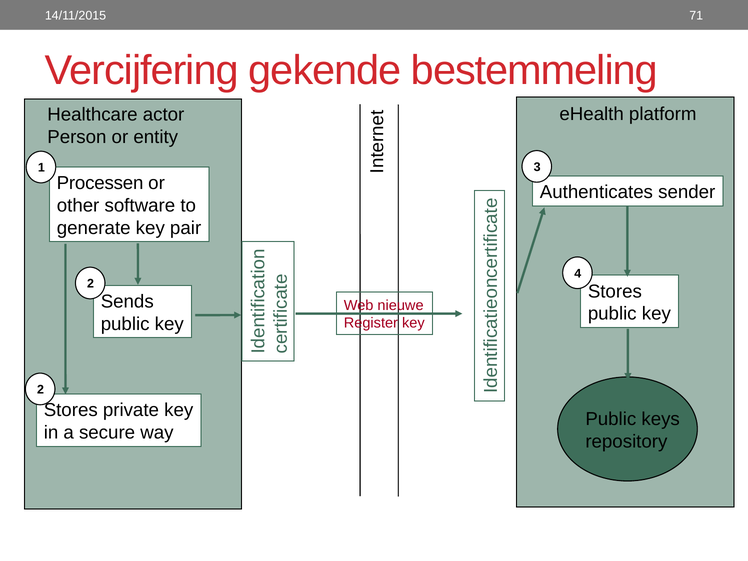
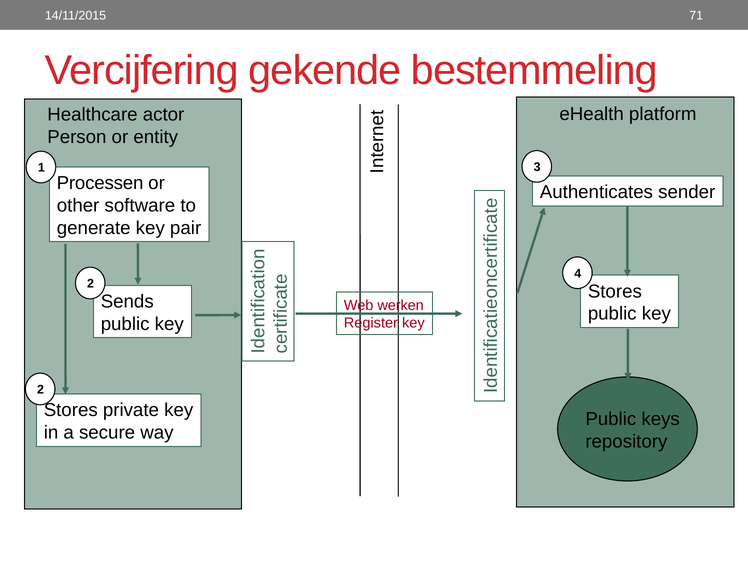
nieuwe: nieuwe -> werken
